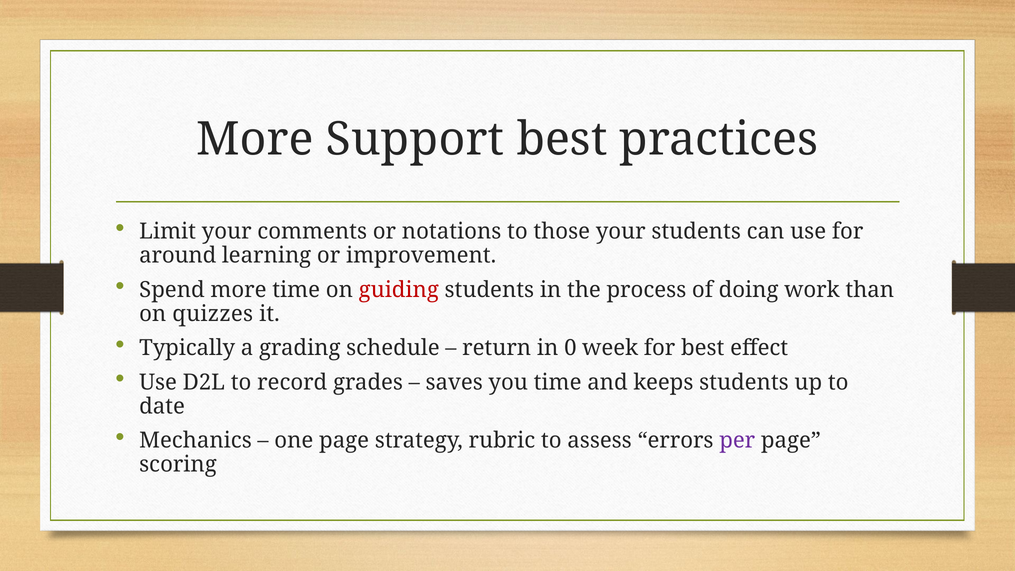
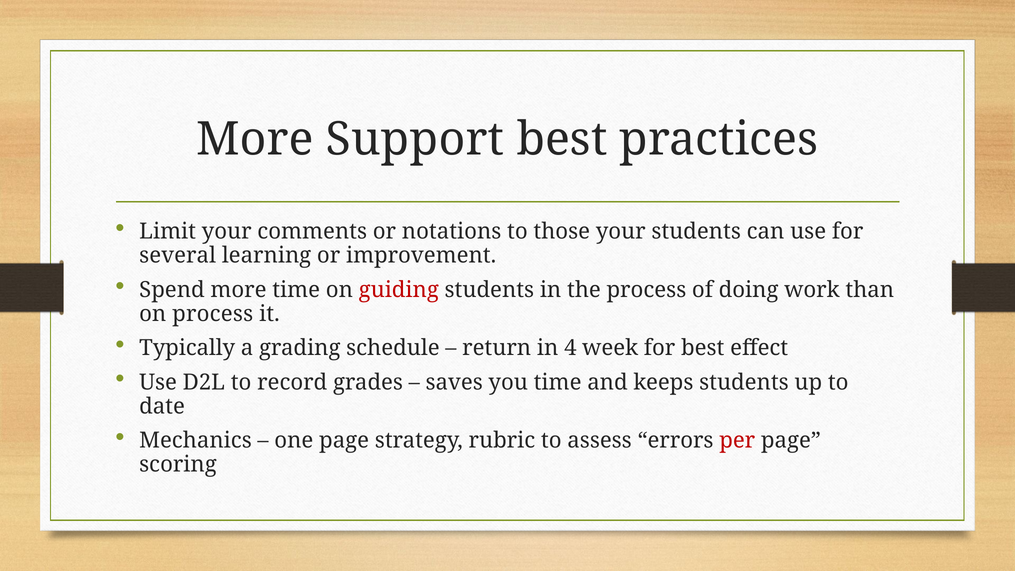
around: around -> several
on quizzes: quizzes -> process
0: 0 -> 4
per colour: purple -> red
